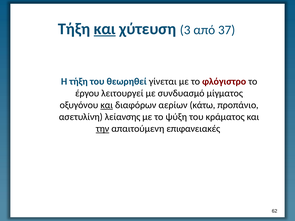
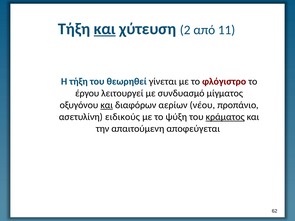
3: 3 -> 2
37: 37 -> 11
κάτω: κάτω -> νέου
λείανσης: λείανσης -> ειδικούς
κράματος underline: none -> present
την underline: present -> none
επιφανειακές: επιφανειακές -> αποφεύγεται
